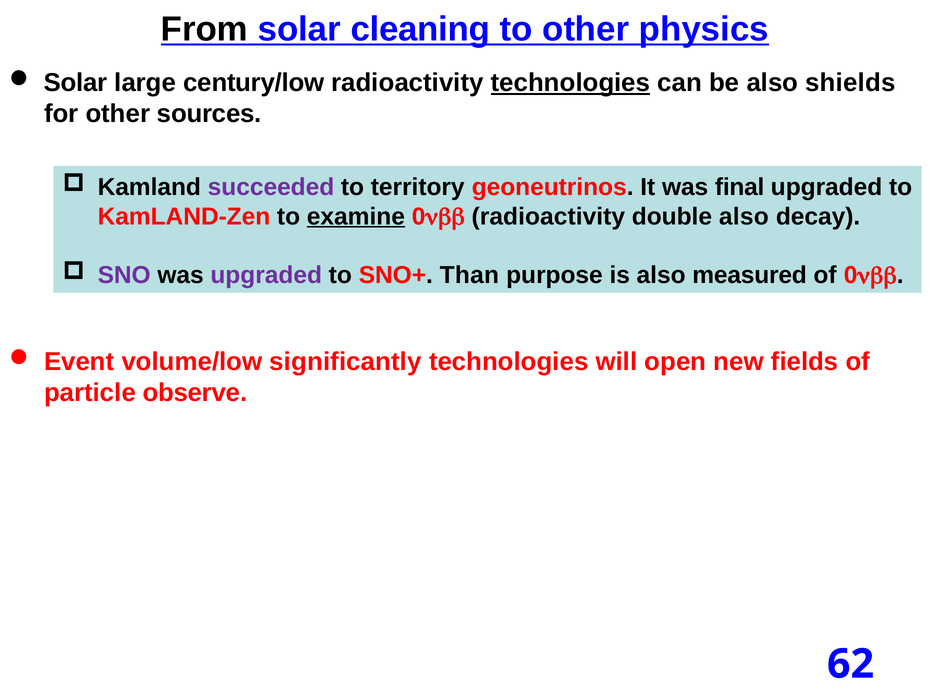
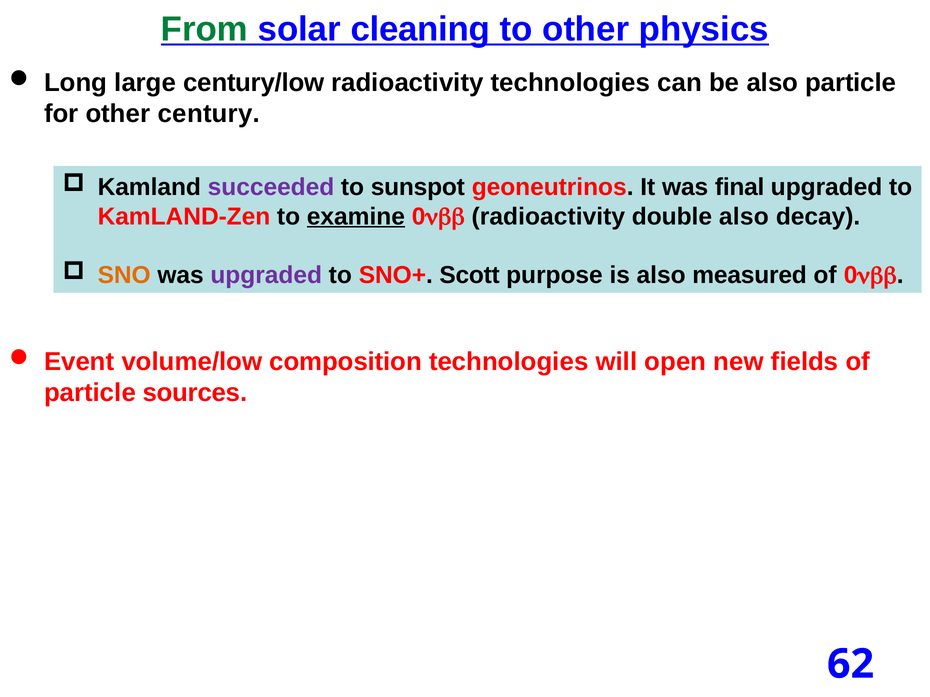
From colour: black -> green
Solar at (76, 83): Solar -> Long
technologies at (571, 83) underline: present -> none
also shields: shields -> particle
sources: sources -> century
territory: territory -> sunspot
SNO colour: purple -> orange
Than: Than -> Scott
significantly: significantly -> composition
observe: observe -> sources
